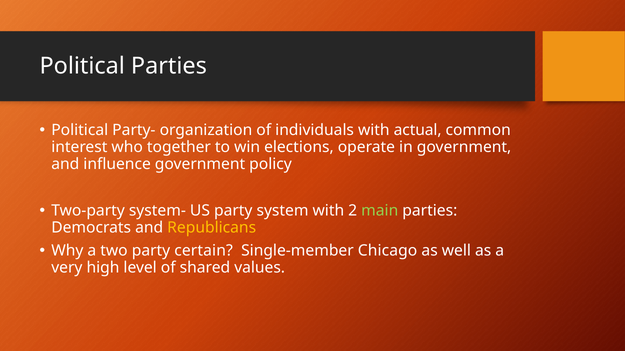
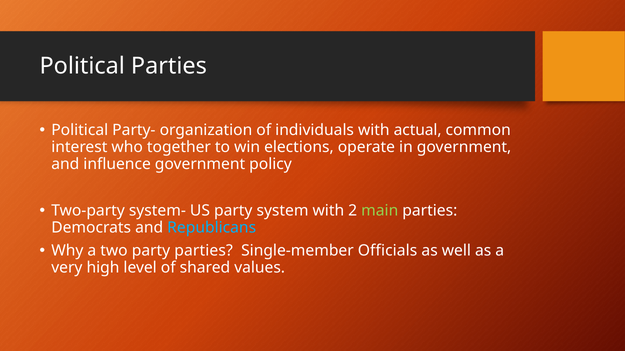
Republicans colour: yellow -> light blue
party certain: certain -> parties
Chicago: Chicago -> Officials
